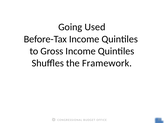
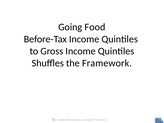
Used: Used -> Food
